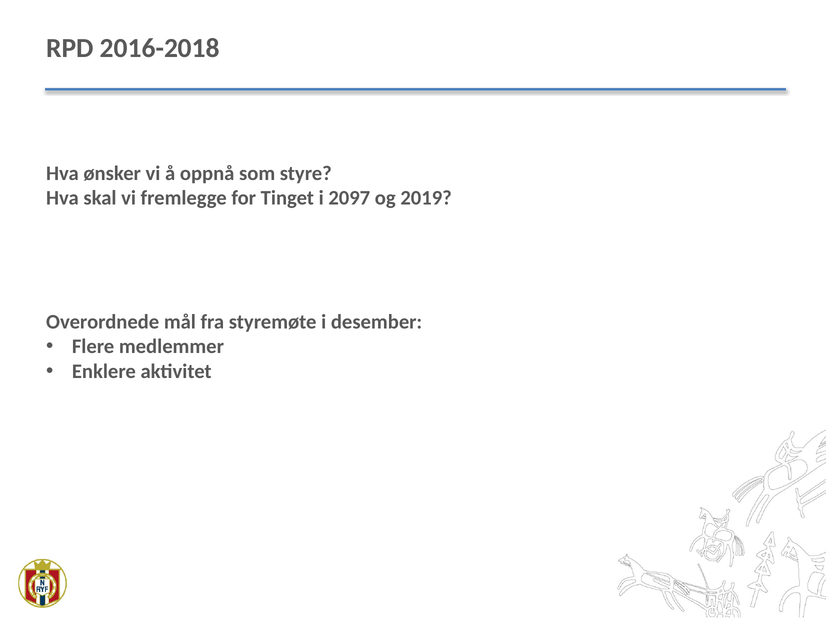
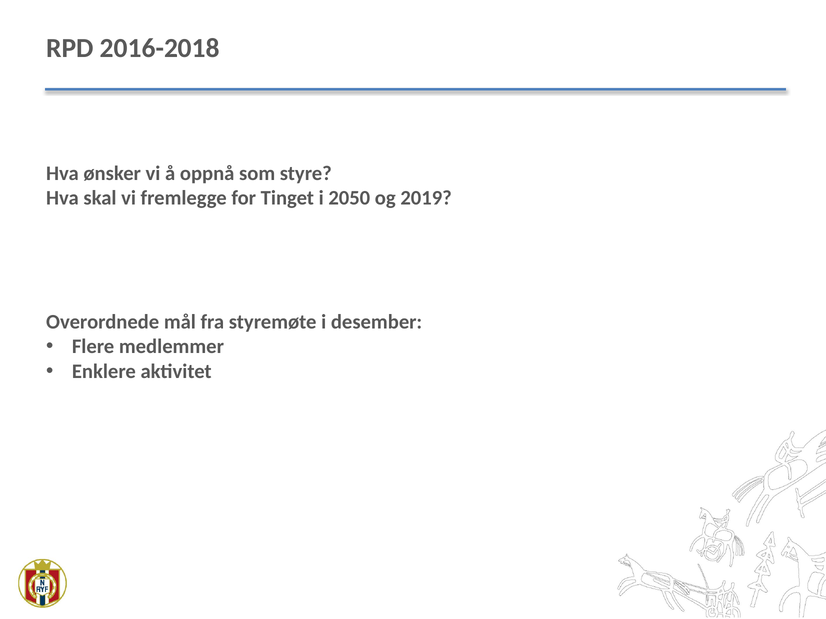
2097: 2097 -> 2050
